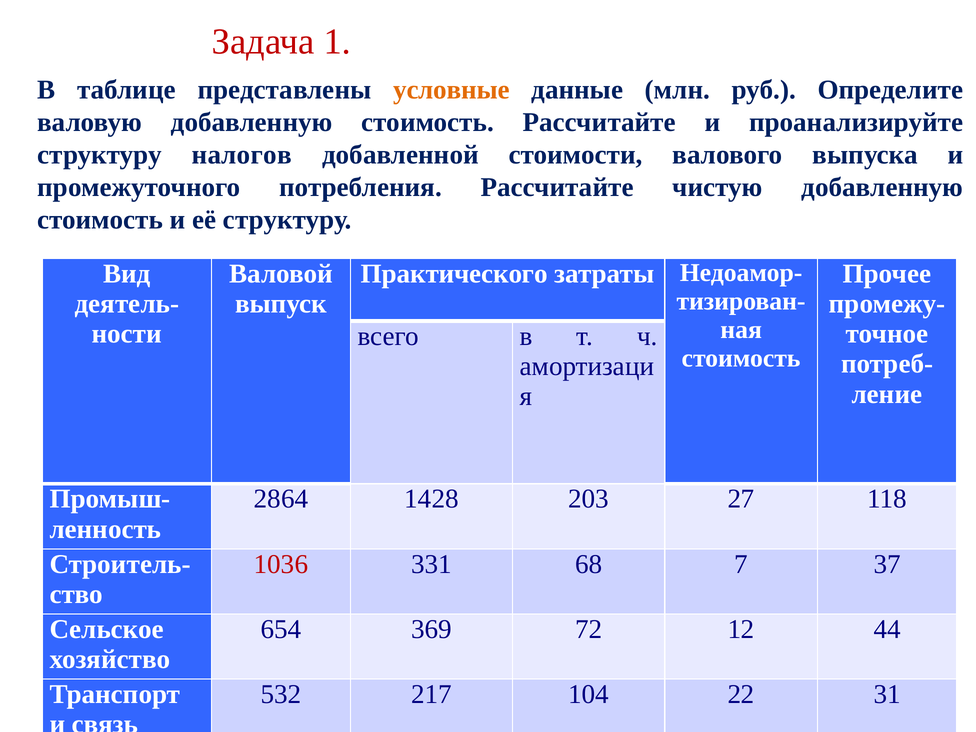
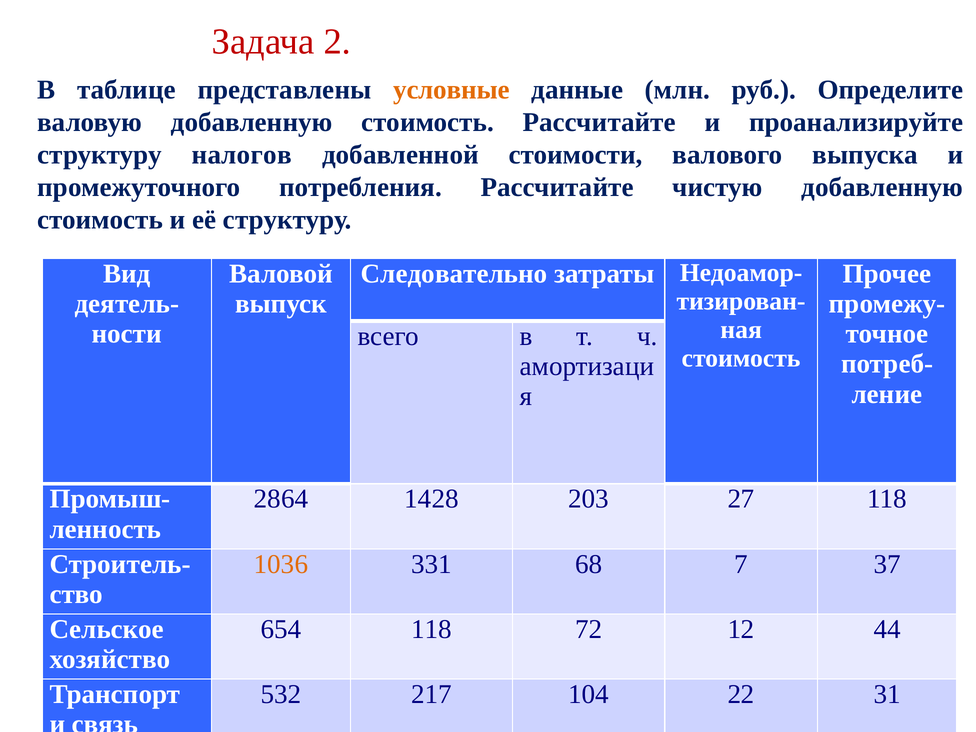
1: 1 -> 2
Практического: Практического -> Следовательно
1036 colour: red -> orange
654 369: 369 -> 118
